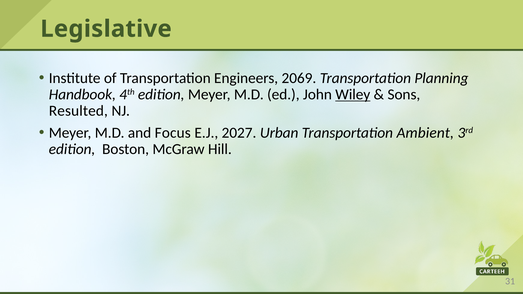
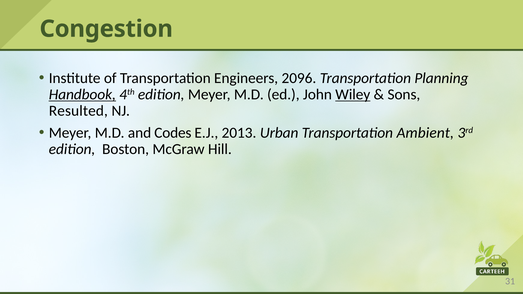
Legislative: Legislative -> Congestion
2069: 2069 -> 2096
Handbook underline: none -> present
Focus: Focus -> Codes
2027: 2027 -> 2013
